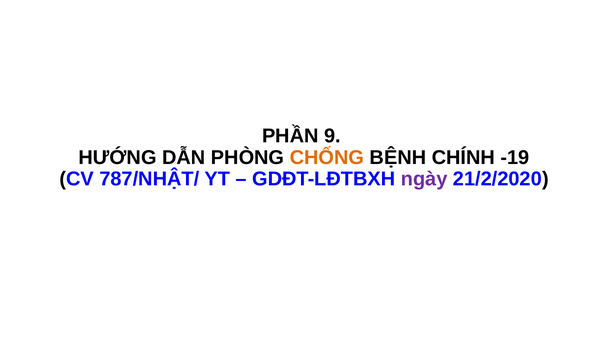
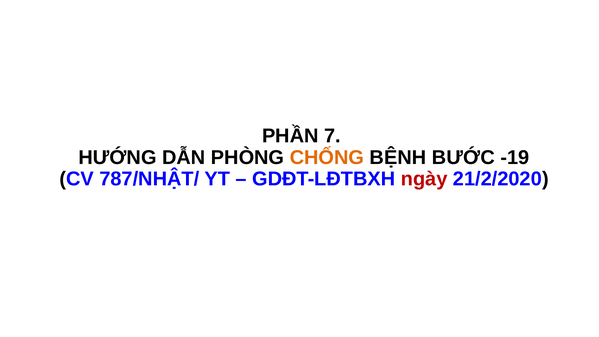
9: 9 -> 7
CHÍNH: CHÍNH -> BƯỚC
ngày colour: purple -> red
